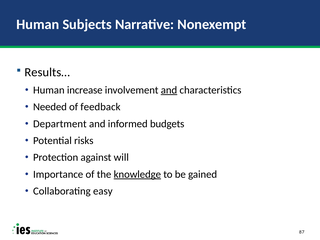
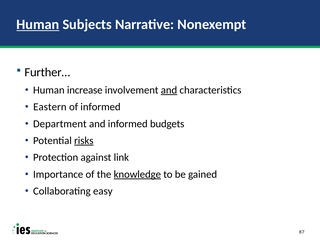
Human at (38, 25) underline: none -> present
Results…: Results… -> Further…
Needed: Needed -> Eastern
of feedback: feedback -> informed
risks underline: none -> present
will: will -> link
